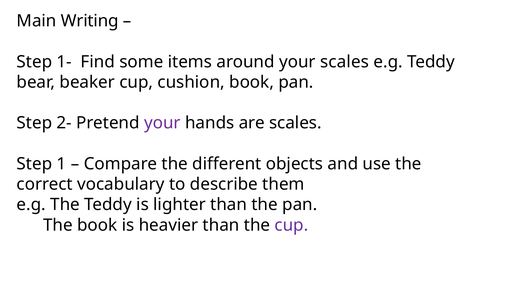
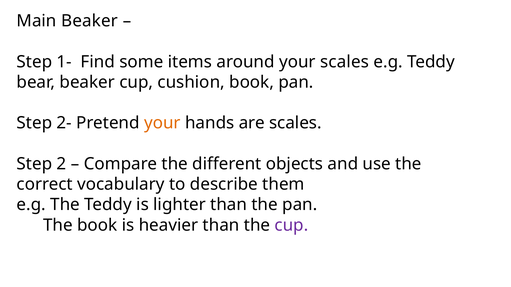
Main Writing: Writing -> Beaker
your at (162, 123) colour: purple -> orange
1: 1 -> 2
